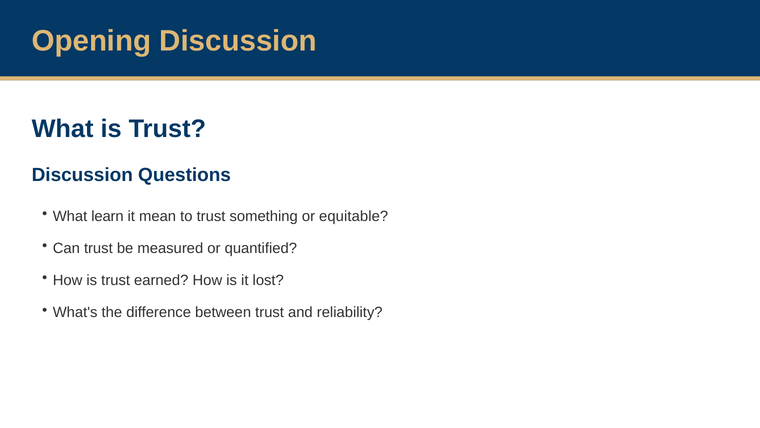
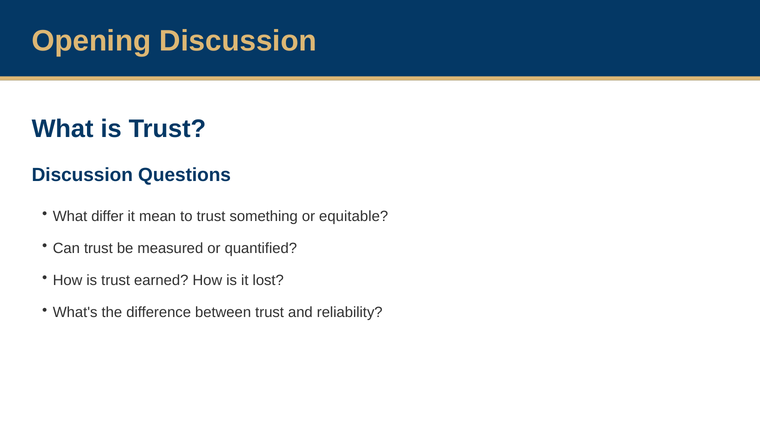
learn: learn -> differ
